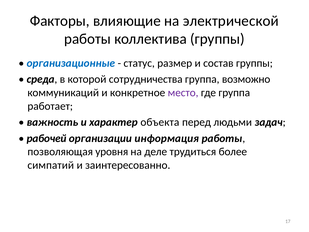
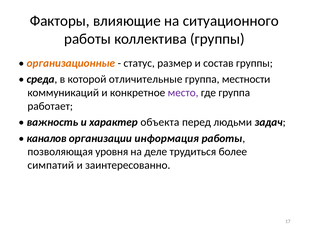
электрической: электрической -> ситуационного
организационные colour: blue -> orange
сотрудничества: сотрудничества -> отличительные
возможно: возможно -> местности
рабочей: рабочей -> каналов
